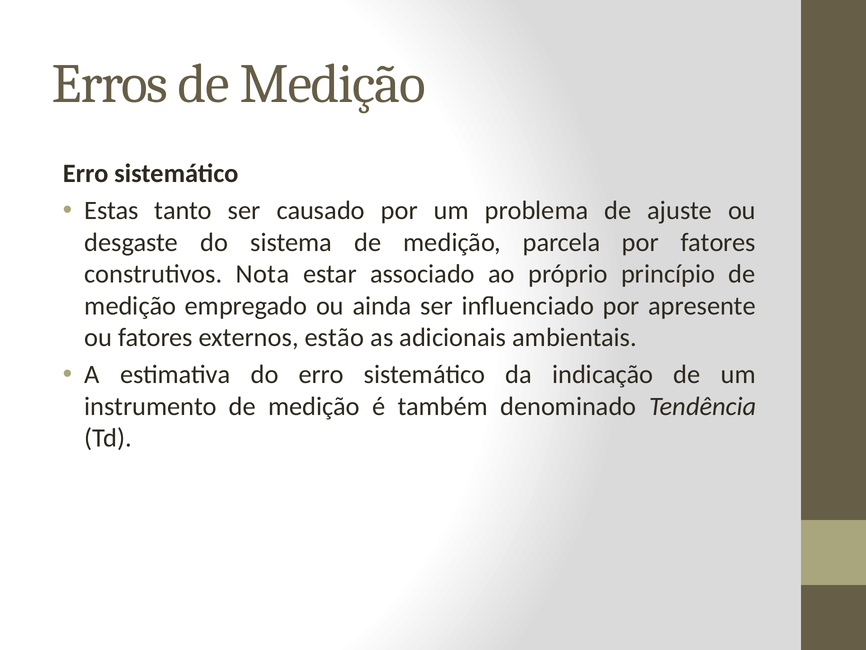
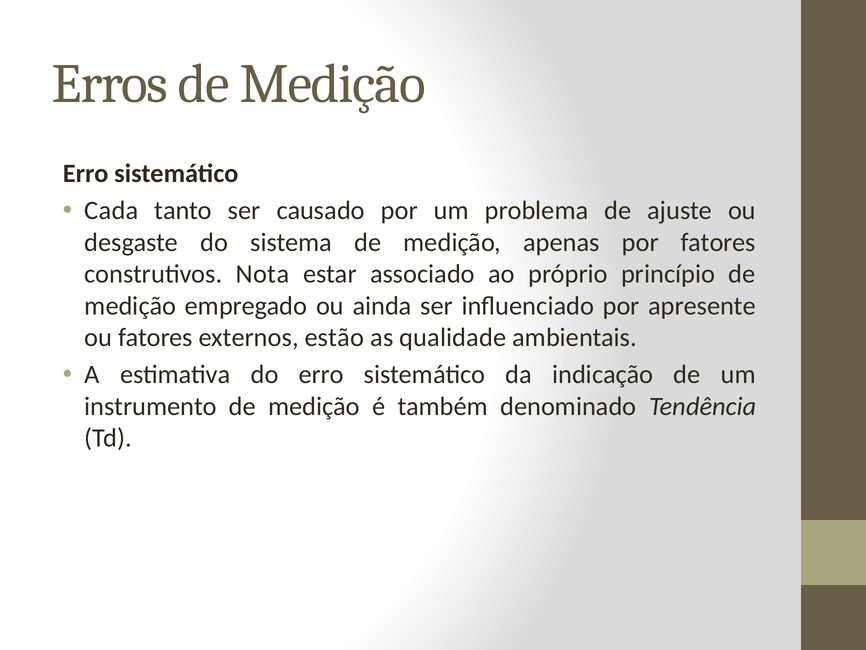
Estas: Estas -> Cada
parcela: parcela -> apenas
adicionais: adicionais -> qualidade
